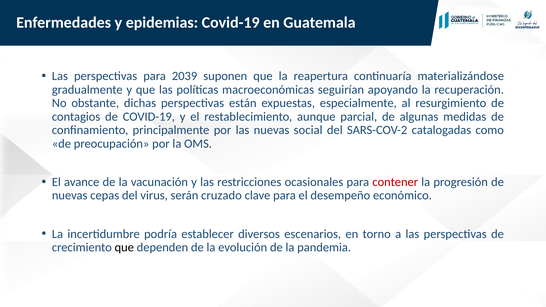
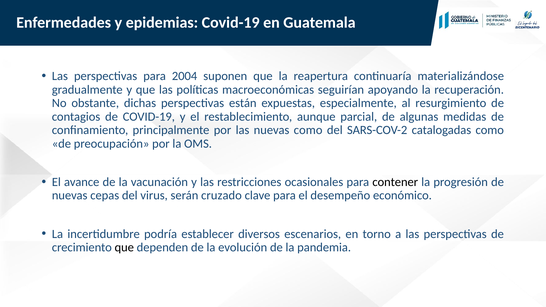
2039: 2039 -> 2004
nuevas social: social -> como
contener colour: red -> black
